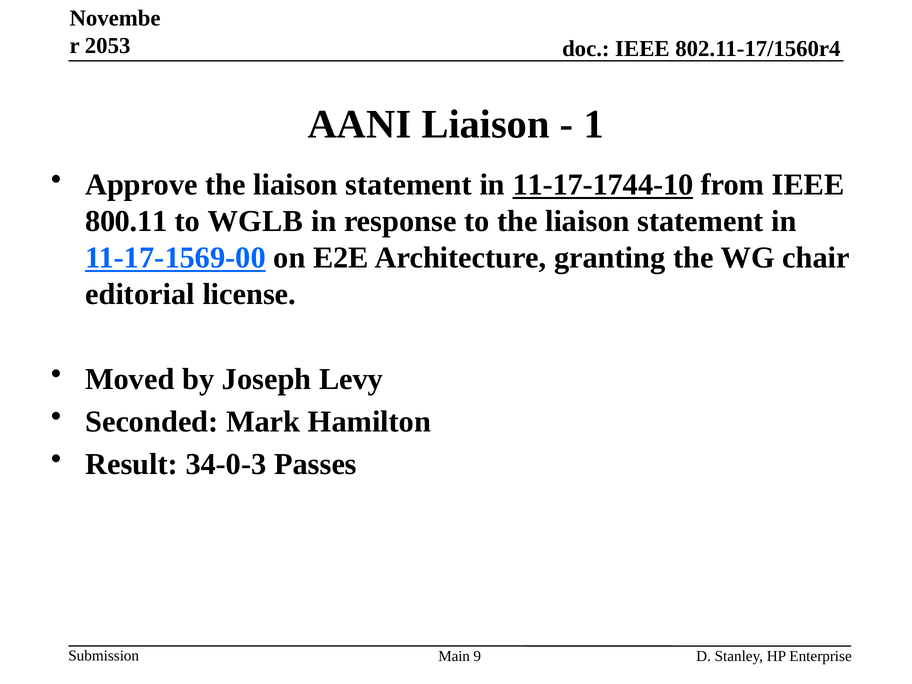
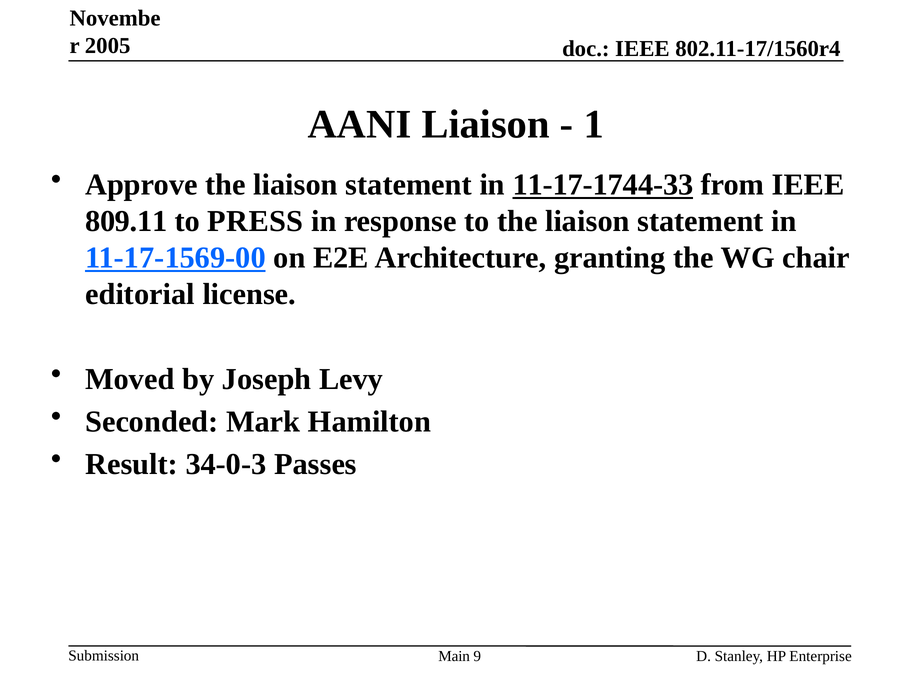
2053: 2053 -> 2005
11-17-1744-10: 11-17-1744-10 -> 11-17-1744-33
800.11: 800.11 -> 809.11
WGLB: WGLB -> PRESS
